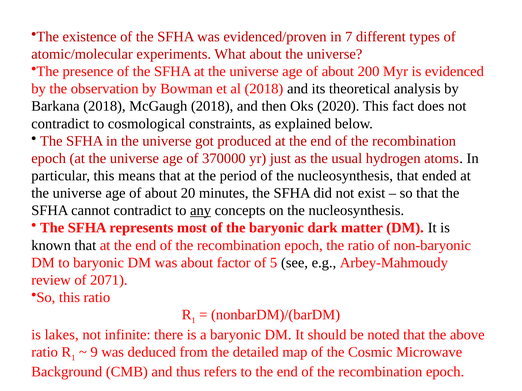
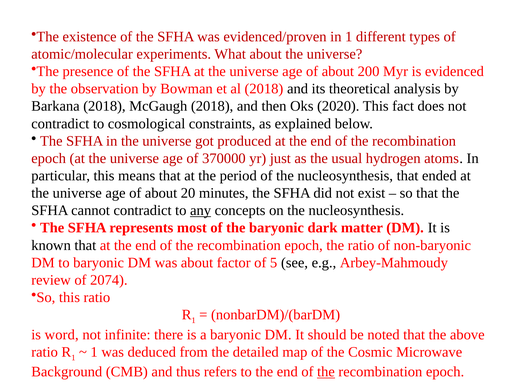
in 7: 7 -> 1
2071: 2071 -> 2074
lakes: lakes -> word
9 at (94, 352): 9 -> 1
the at (326, 372) underline: none -> present
